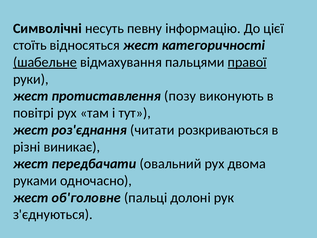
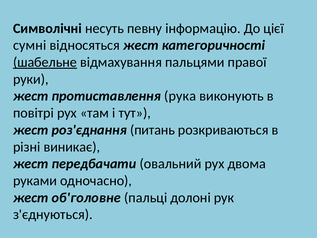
стоїть: стоїть -> сумні
правої underline: present -> none
позу: позу -> рука
читати: читати -> питань
